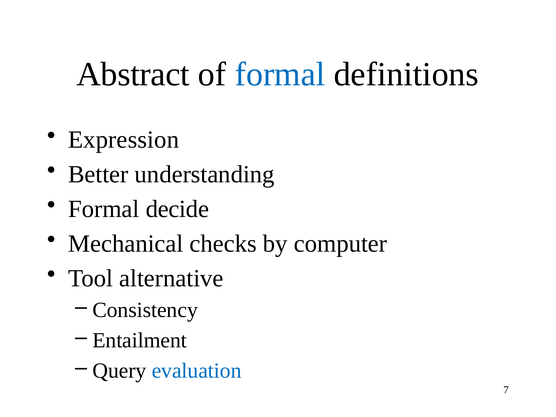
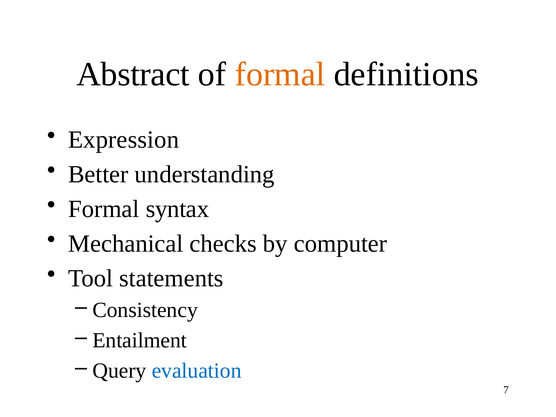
formal at (280, 74) colour: blue -> orange
decide: decide -> syntax
alternative: alternative -> statements
